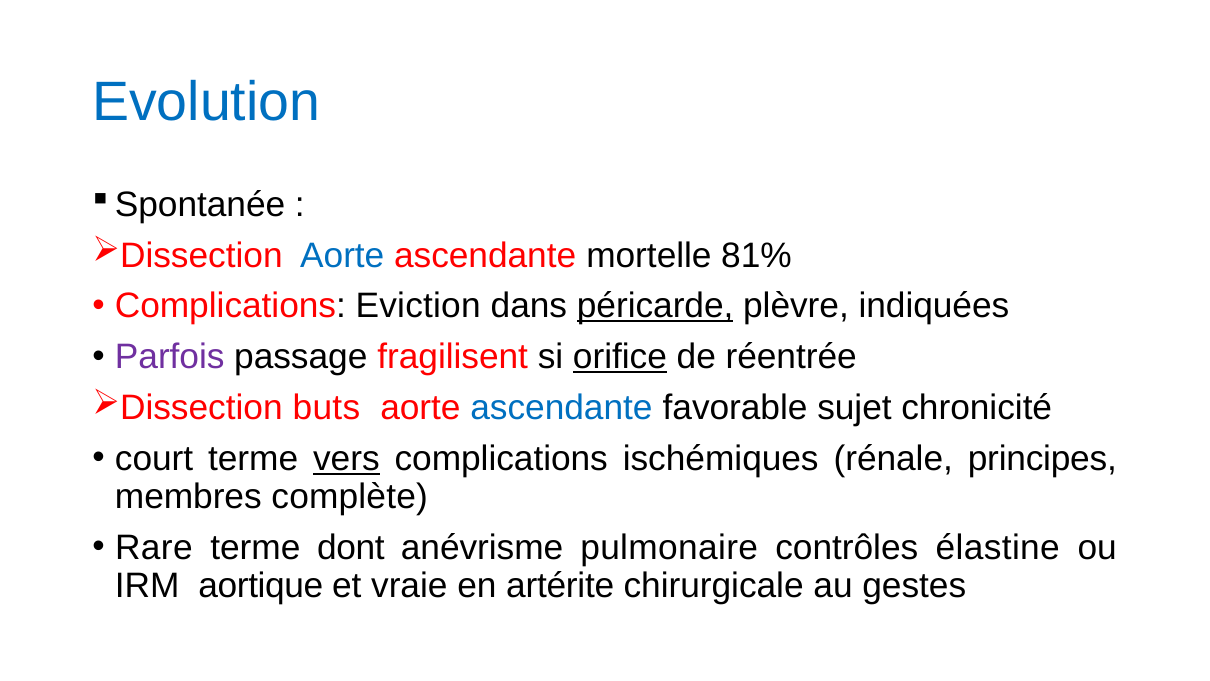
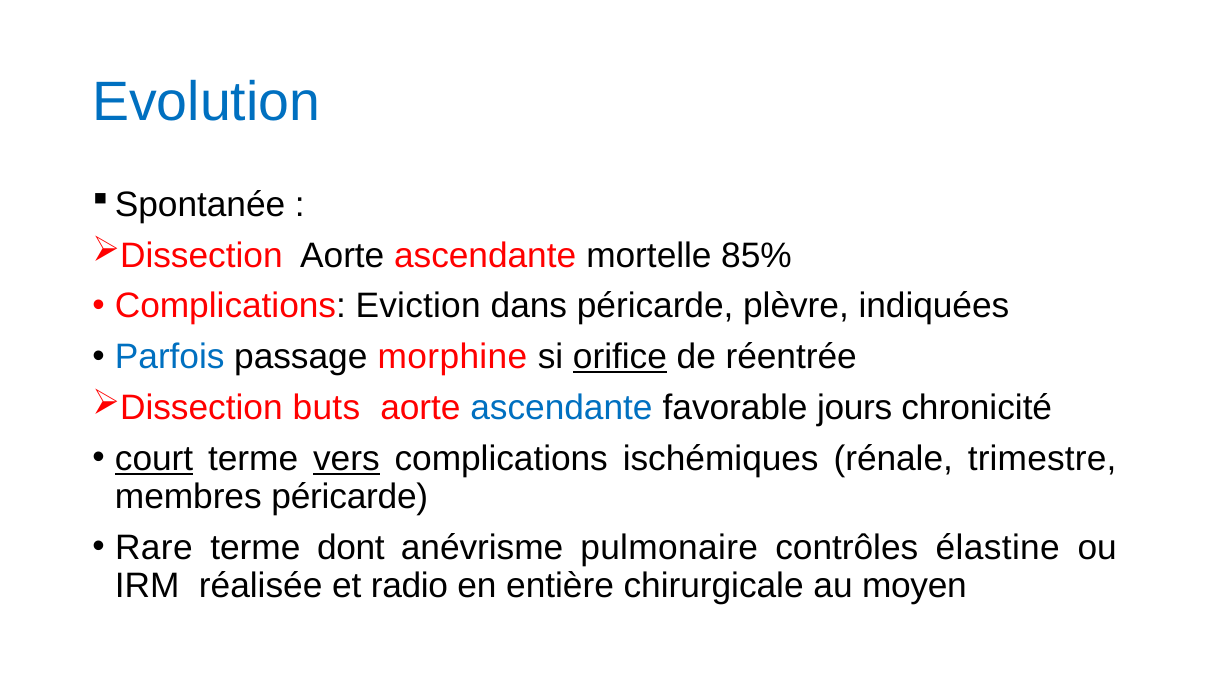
Aorte at (342, 255) colour: blue -> black
81%: 81% -> 85%
péricarde at (655, 306) underline: present -> none
Parfois colour: purple -> blue
fragilisent: fragilisent -> morphine
sujet: sujet -> jours
court underline: none -> present
principes: principes -> trimestre
membres complète: complète -> péricarde
aortique: aortique -> réalisée
vraie: vraie -> radio
artérite: artérite -> entière
gestes: gestes -> moyen
